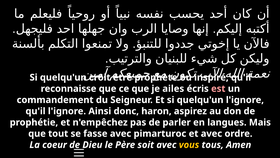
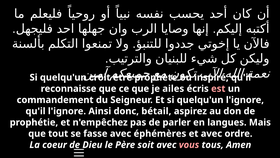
haron: haron -> bétail
pimarturoc: pimarturoc -> éphémères
vous colour: yellow -> pink
